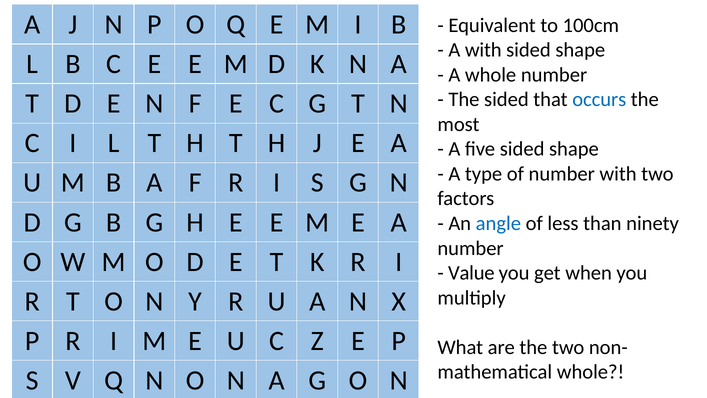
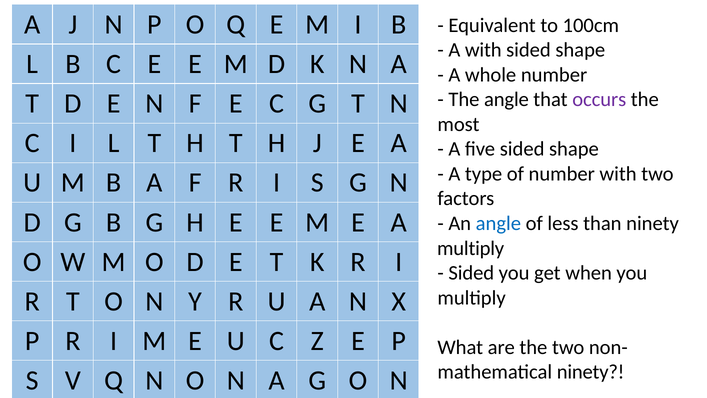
The sided: sided -> angle
occurs colour: blue -> purple
number at (471, 248): number -> multiply
Value at (471, 273): Value -> Sided
whole at (591, 372): whole -> ninety
